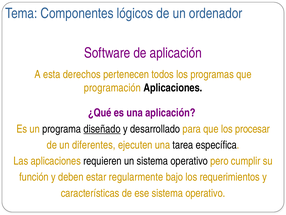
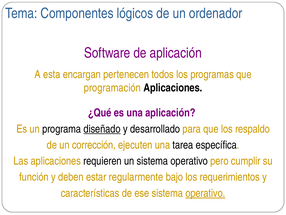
derechos: derechos -> encargan
procesar: procesar -> respaldo
diferentes: diferentes -> corrección
operativo at (205, 193) underline: none -> present
